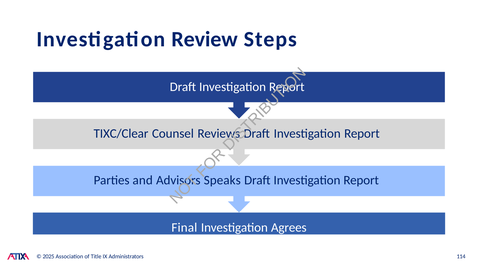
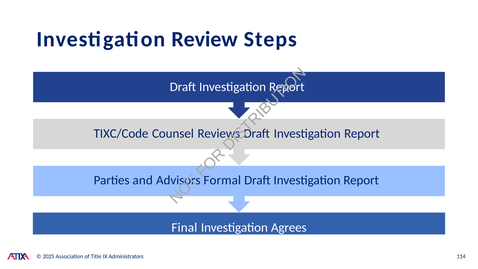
TIXC/Clear: TIXC/Clear -> TIXC/Code
Speaks: Speaks -> Formal
